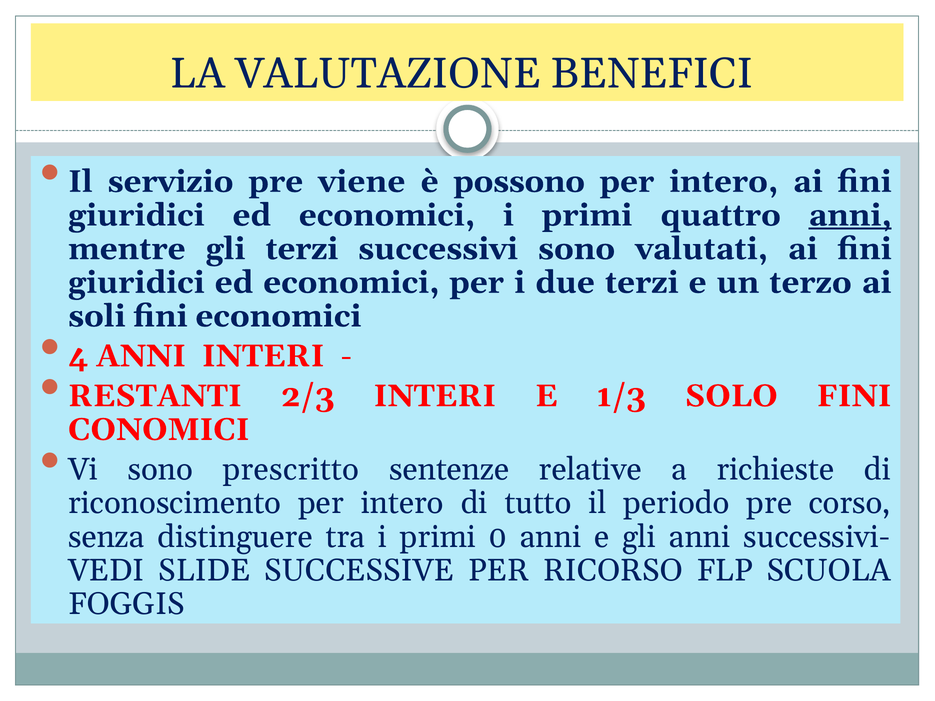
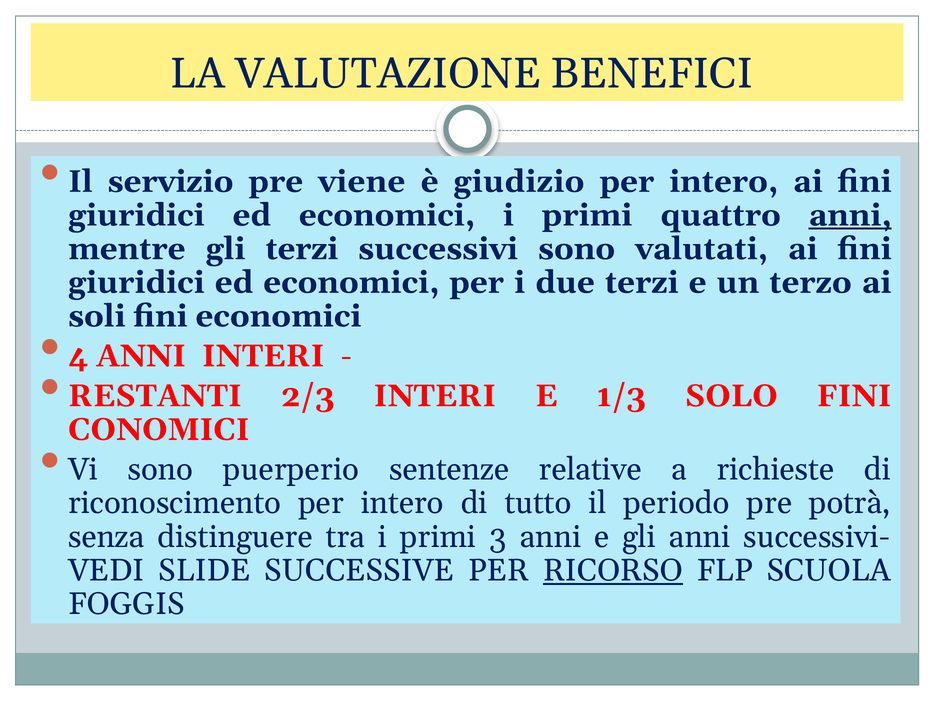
possono: possono -> giudizio
prescritto: prescritto -> puerperio
corso: corso -> potrà
0: 0 -> 3
RICORSO underline: none -> present
